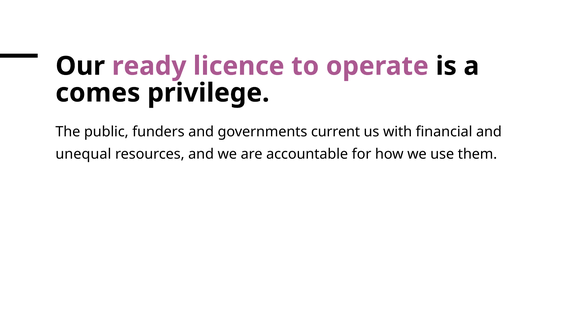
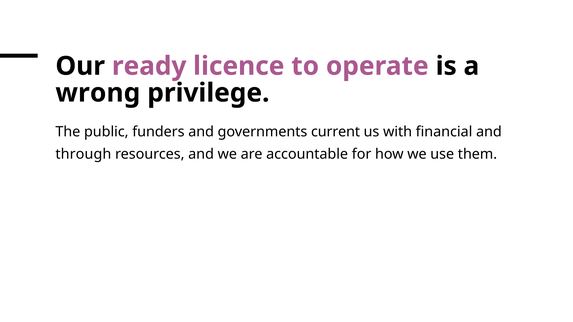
comes: comes -> wrong
unequal: unequal -> through
